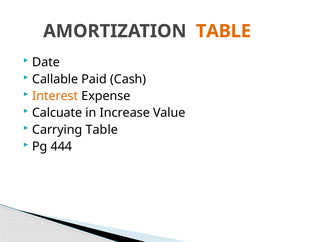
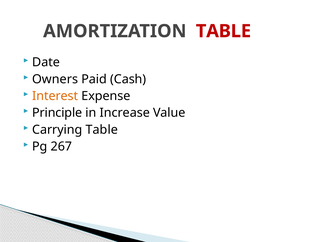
TABLE at (223, 31) colour: orange -> red
Callable: Callable -> Owners
Calcuate: Calcuate -> Principle
444: 444 -> 267
